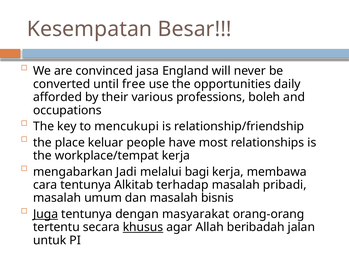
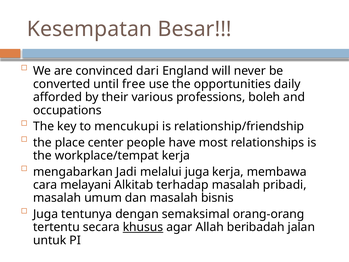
jasa: jasa -> dari
keluar: keluar -> center
melalui bagi: bagi -> juga
cara tentunya: tentunya -> melayani
Juga at (46, 214) underline: present -> none
masyarakat: masyarakat -> semaksimal
